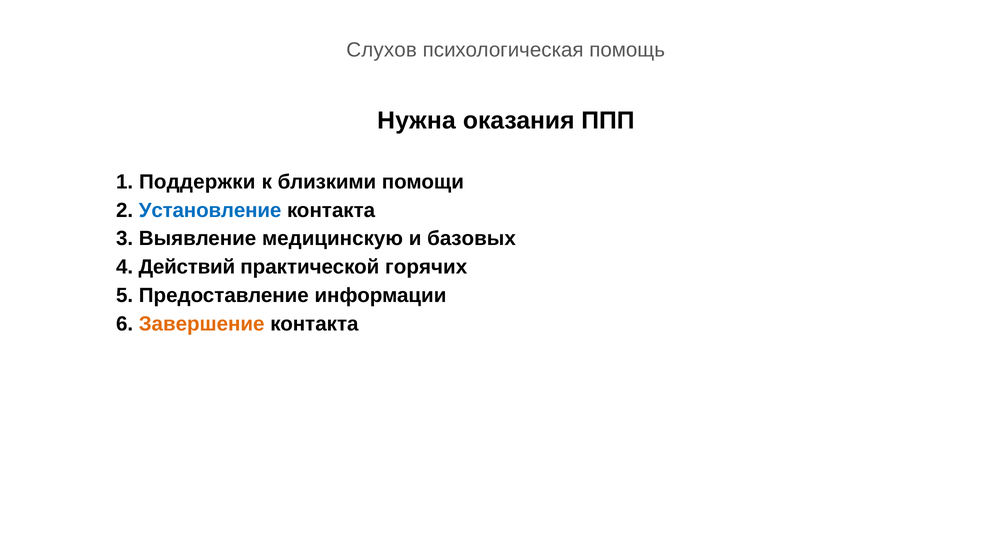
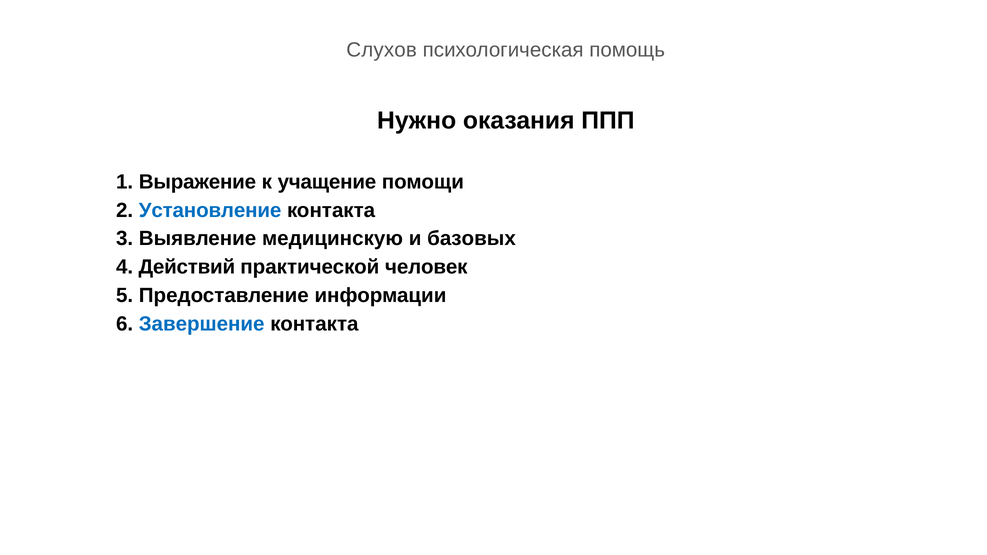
Нужна: Нужна -> Нужно
Поддержки: Поддержки -> Выражение
близкими: близкими -> учащение
горячих: горячих -> человек
Завершение colour: orange -> blue
